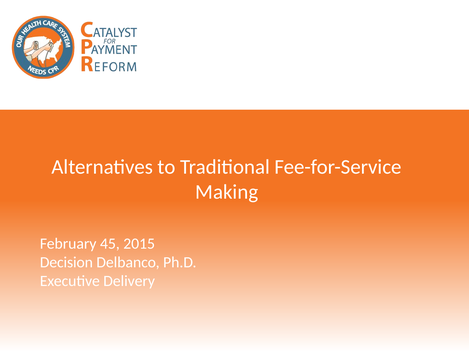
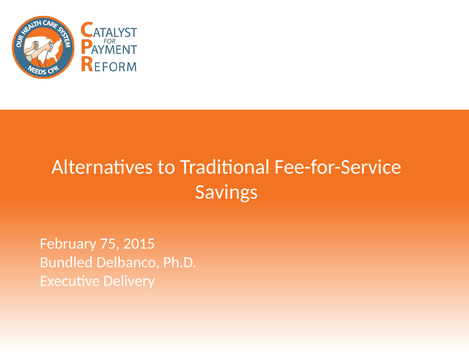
Making: Making -> Savings
45: 45 -> 75
Decision: Decision -> Bundled
